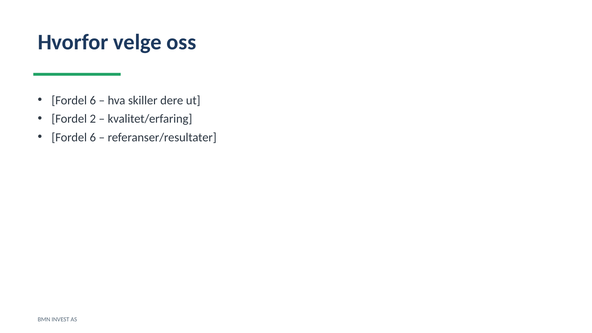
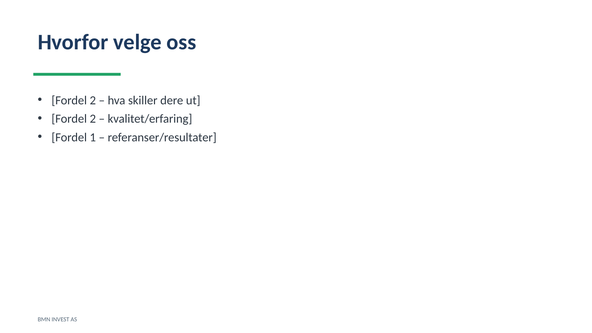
6 at (93, 100): 6 -> 2
6 at (93, 137): 6 -> 1
